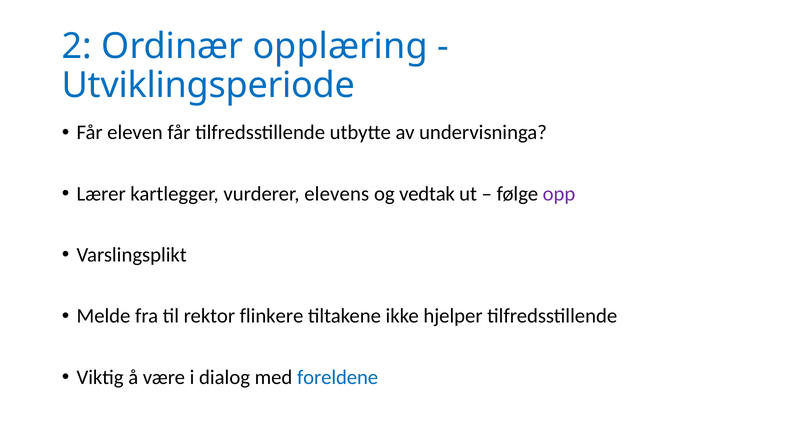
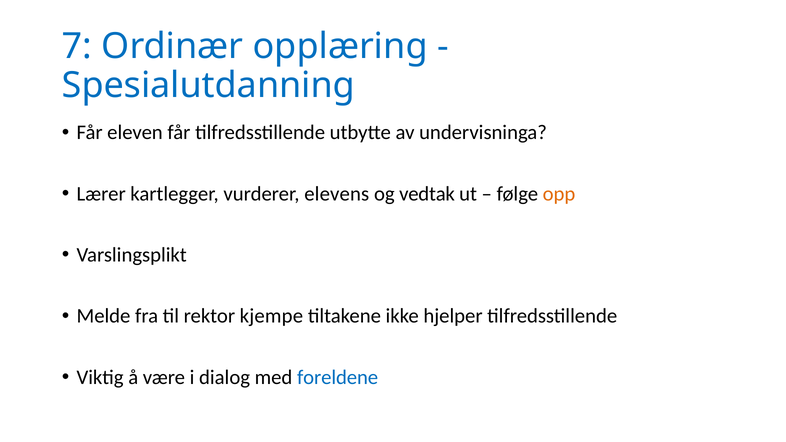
2: 2 -> 7
Utviklingsperiode: Utviklingsperiode -> Spesialutdanning
opp colour: purple -> orange
flinkere: flinkere -> kjempe
